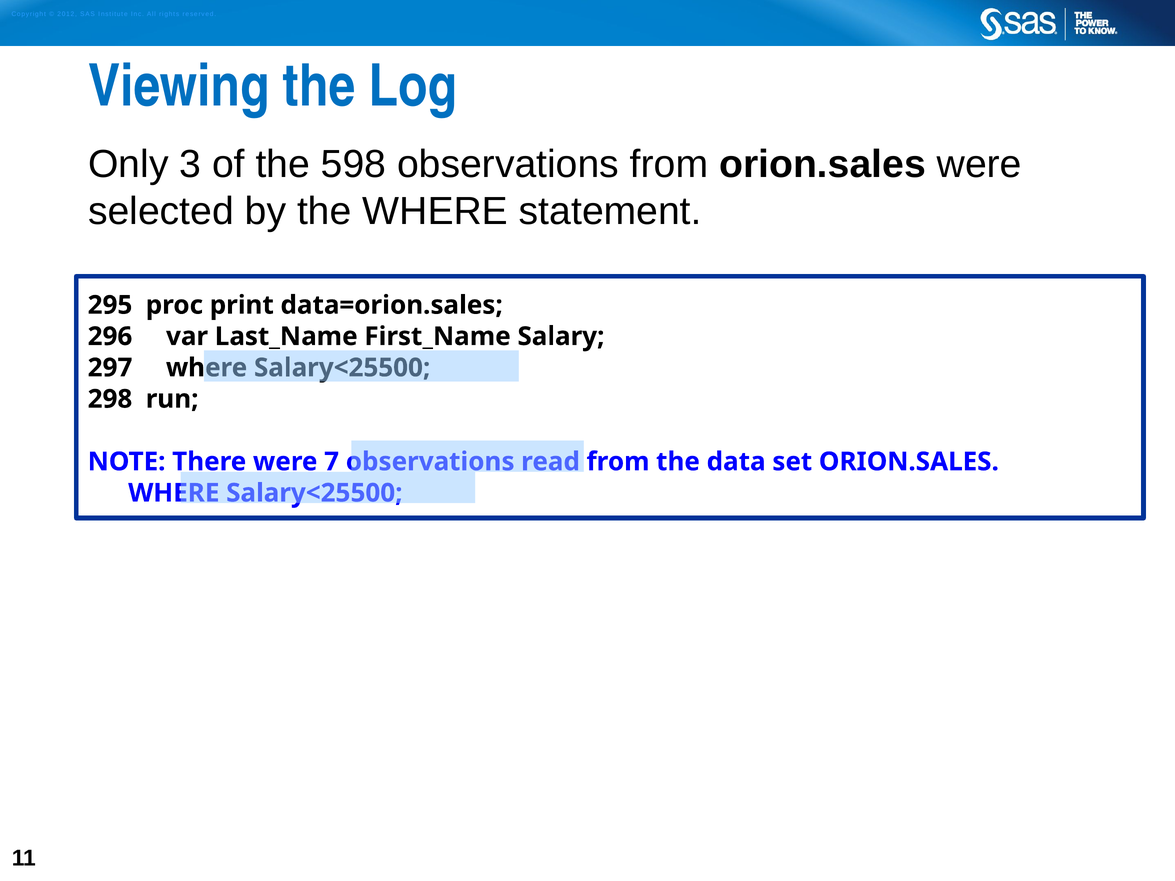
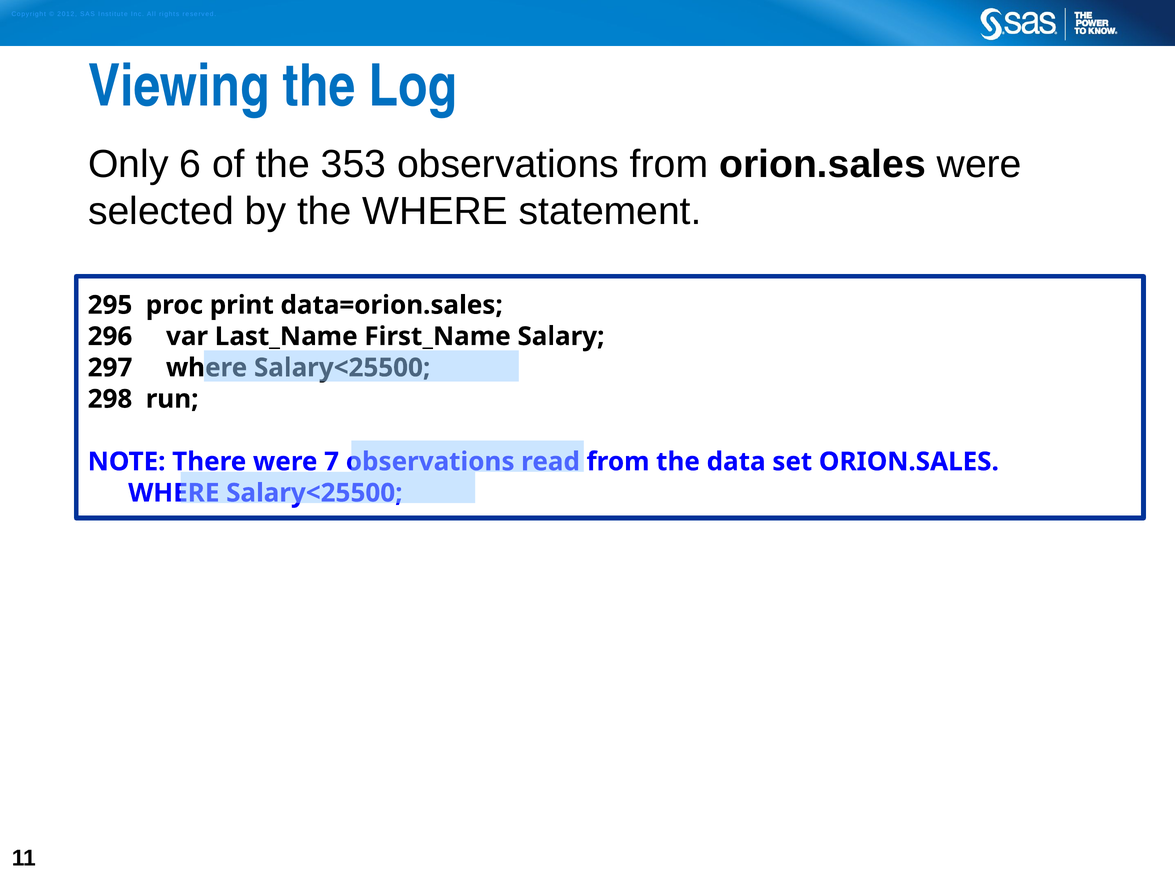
3: 3 -> 6
598: 598 -> 353
